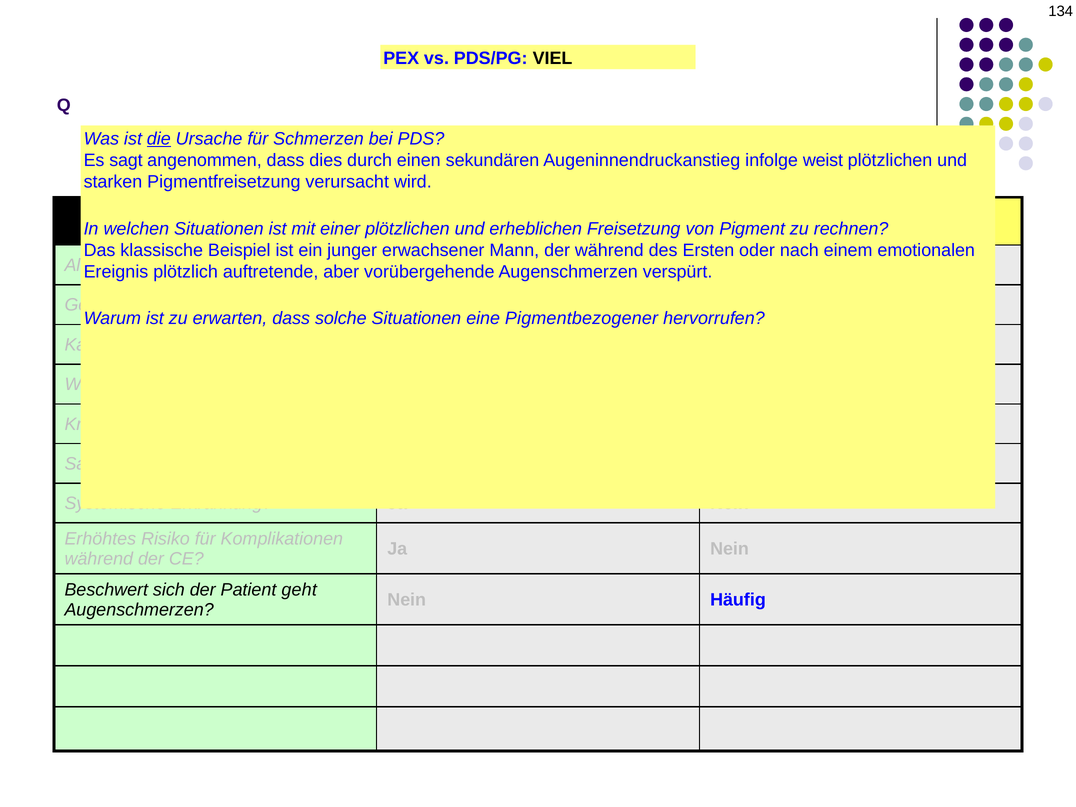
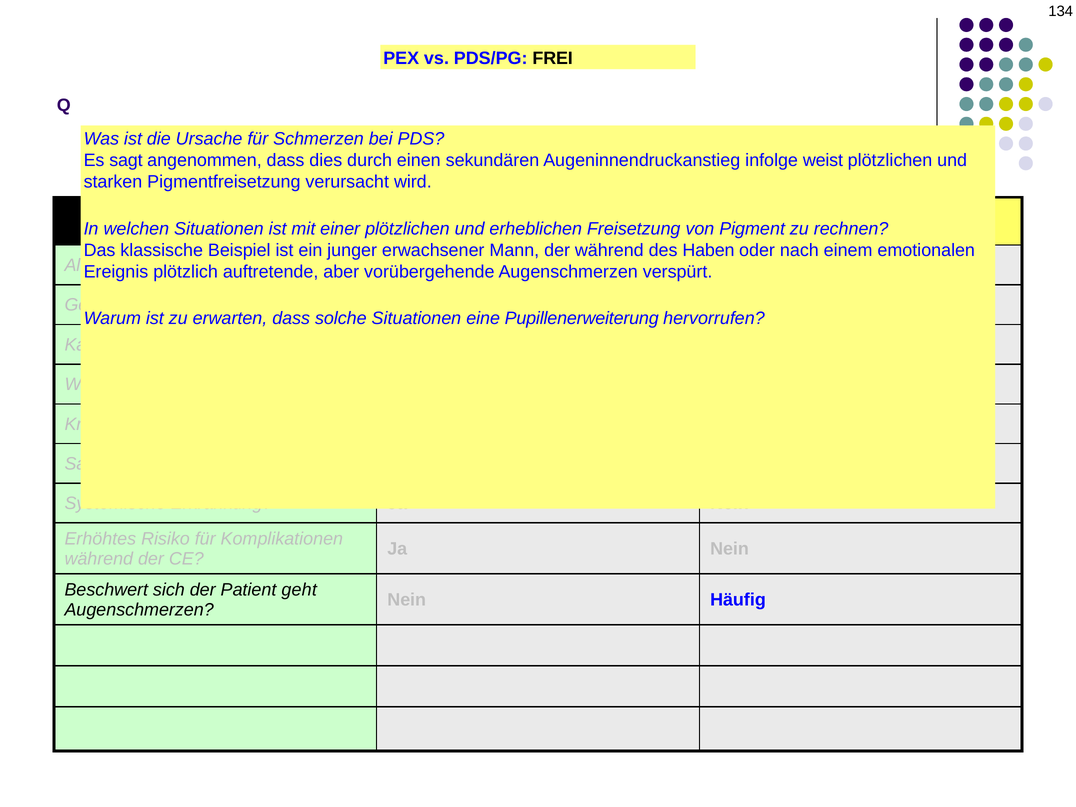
VIEL: VIEL -> FREI
die at (159, 139) underline: present -> none
Ersten: Ersten -> Haben
Pigmentbezogener: Pigmentbezogener -> Pupillenerweiterung
